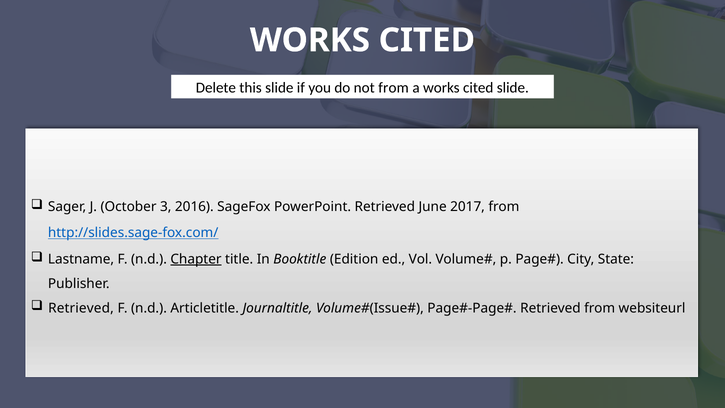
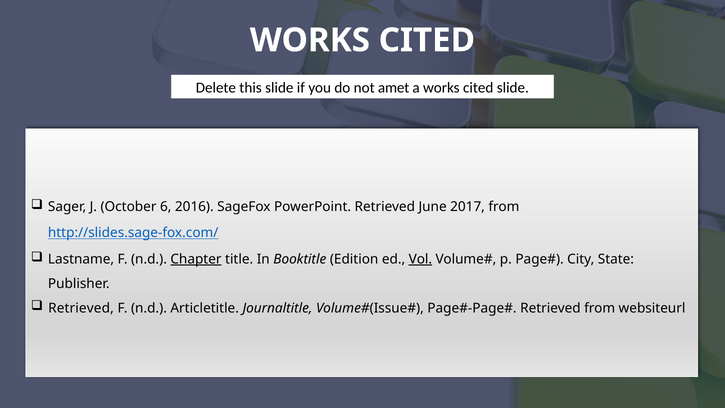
not from: from -> amet
3: 3 -> 6
Vol underline: none -> present
